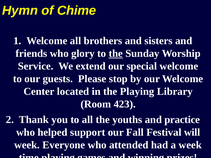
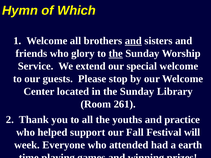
Chime: Chime -> Which
and at (133, 41) underline: none -> present
in the Playing: Playing -> Sunday
423: 423 -> 261
a week: week -> earth
